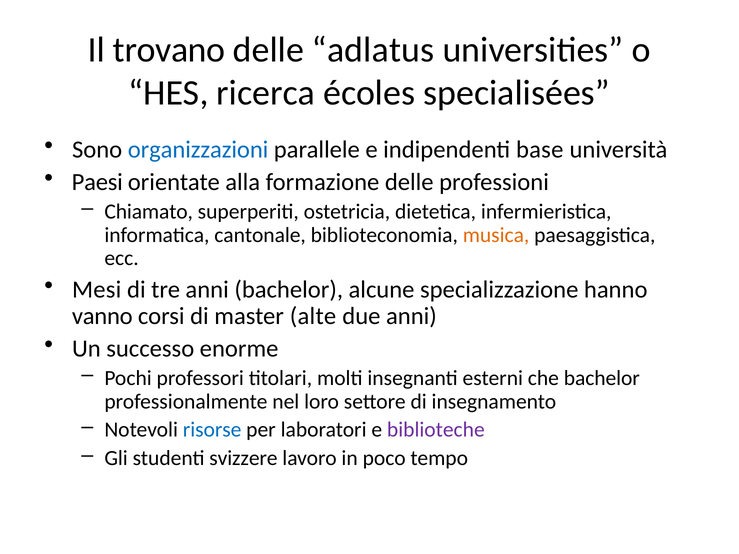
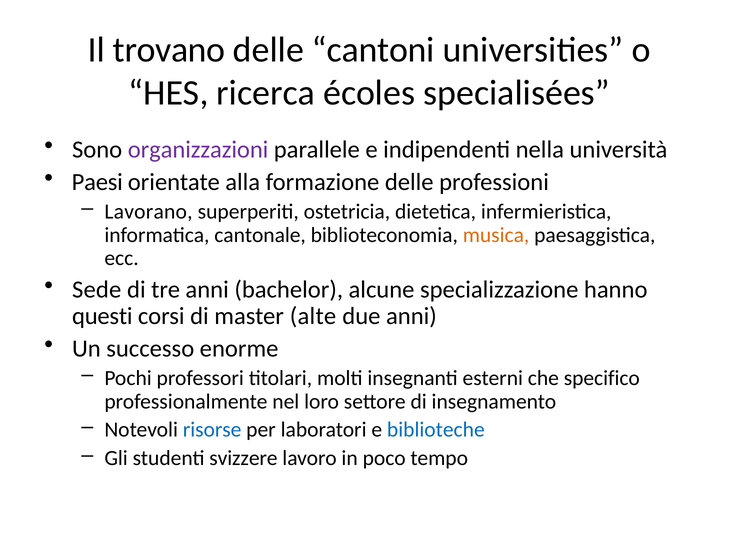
adlatus: adlatus -> cantoni
organizzazioni colour: blue -> purple
base: base -> nella
Chiamato: Chiamato -> Lavorano
Mesi: Mesi -> Sede
vanno: vanno -> questi
che bachelor: bachelor -> specifico
biblioteche colour: purple -> blue
